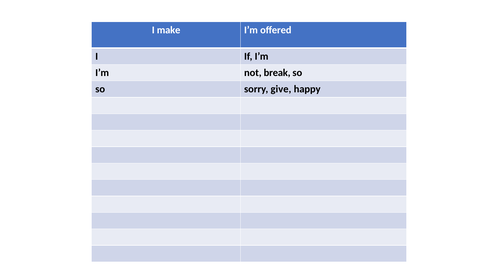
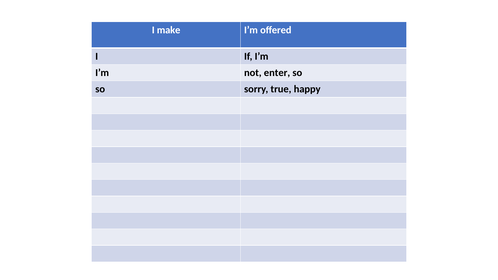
break: break -> enter
give: give -> true
